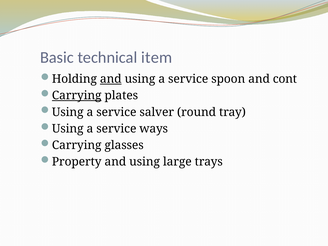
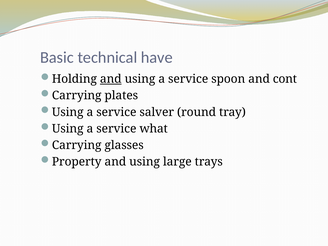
item: item -> have
Carrying at (77, 96) underline: present -> none
ways: ways -> what
